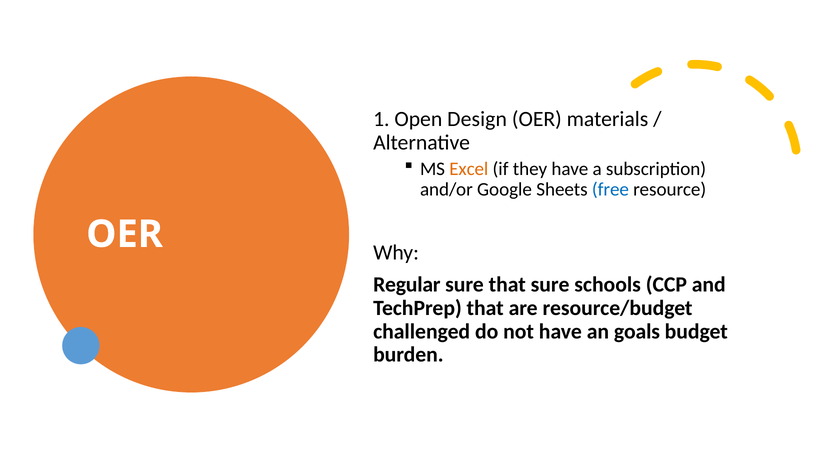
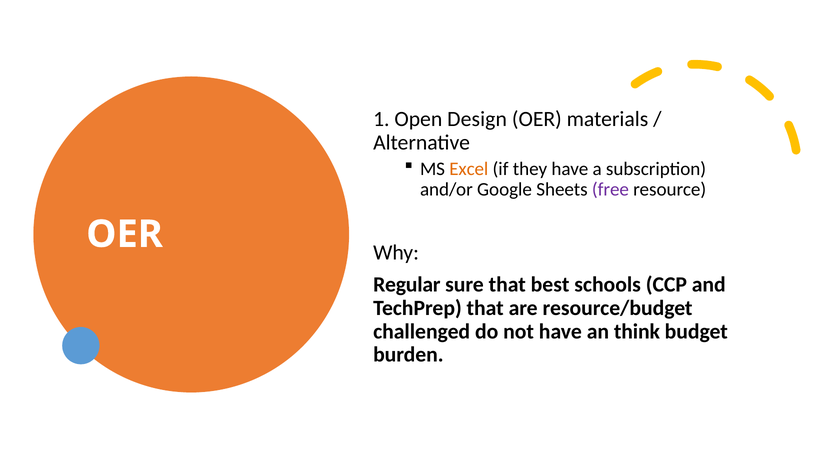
free colour: blue -> purple
that sure: sure -> best
goals: goals -> think
